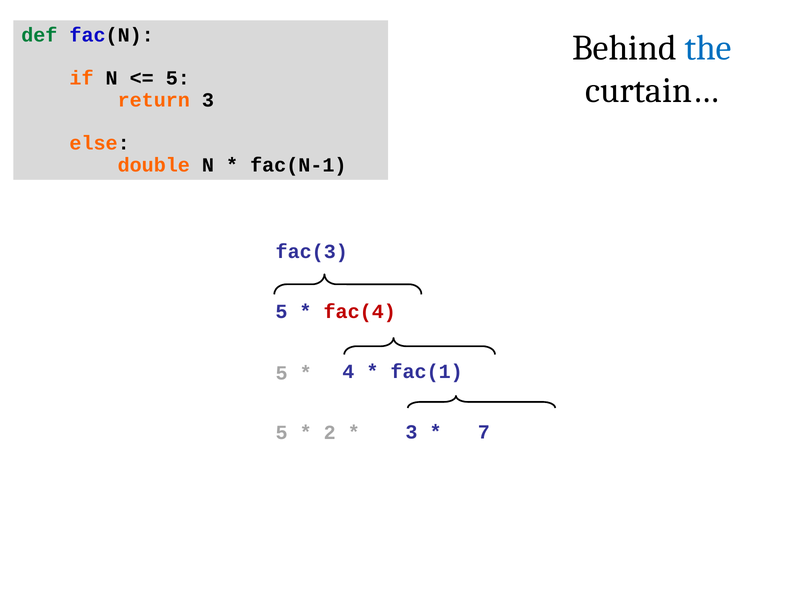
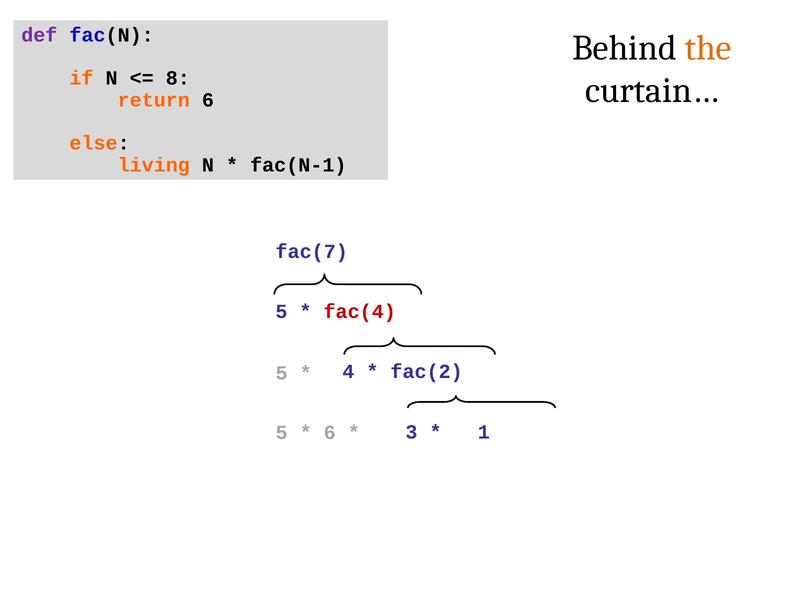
def colour: green -> purple
the colour: blue -> orange
5 at (178, 78): 5 -> 8
return 3: 3 -> 6
double: double -> living
fac(3: fac(3 -> fac(7
fac(1: fac(1 -> fac(2
7: 7 -> 1
2 at (330, 433): 2 -> 6
